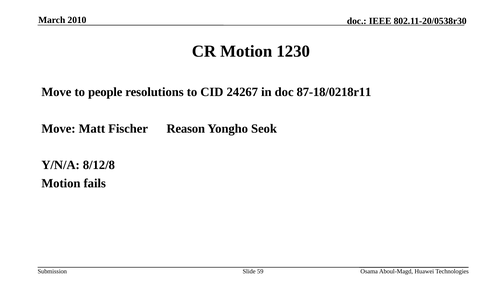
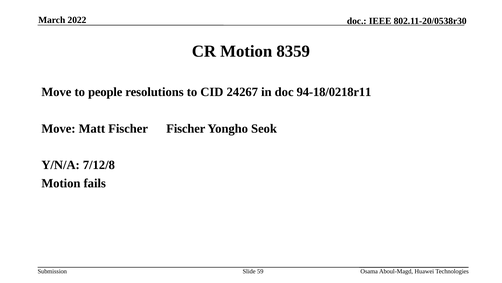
2010: 2010 -> 2022
1230: 1230 -> 8359
87-18/0218r11: 87-18/0218r11 -> 94-18/0218r11
Fischer Reason: Reason -> Fischer
8/12/8: 8/12/8 -> 7/12/8
